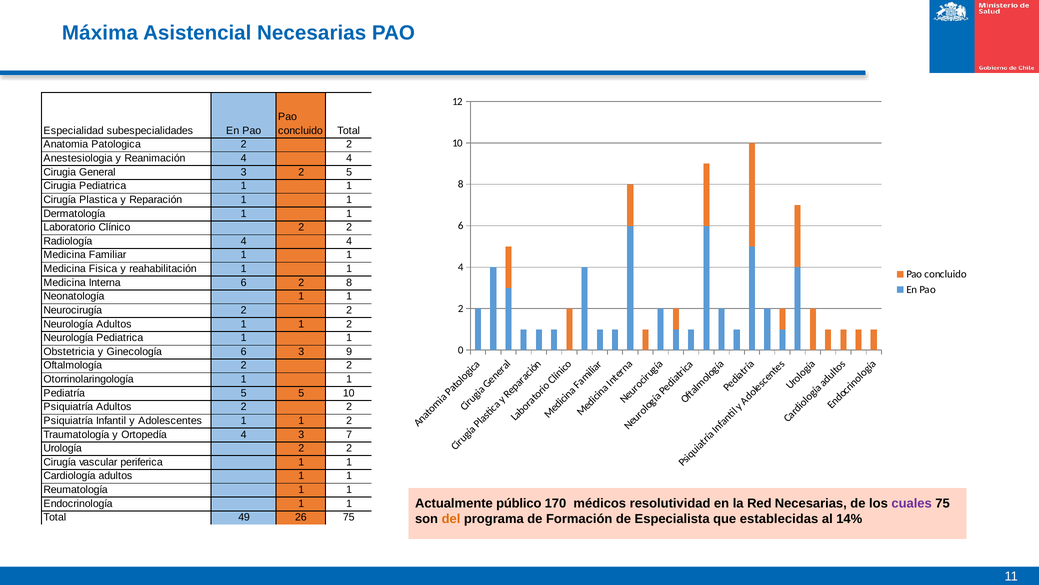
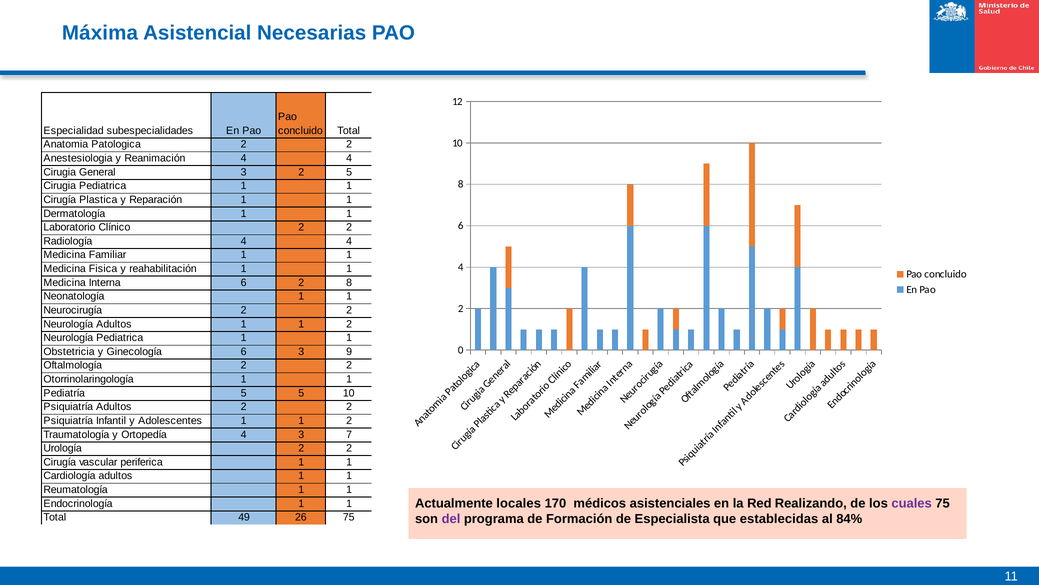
público: público -> locales
resolutividad: resolutividad -> asistenciales
Red Necesarias: Necesarias -> Realizando
del colour: orange -> purple
14%: 14% -> 84%
